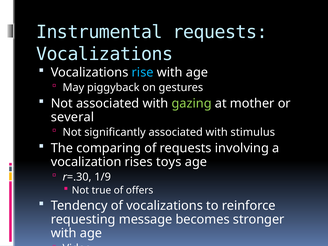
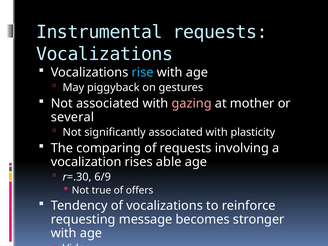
gazing colour: light green -> pink
stimulus: stimulus -> plasticity
toys: toys -> able
1/9: 1/9 -> 6/9
